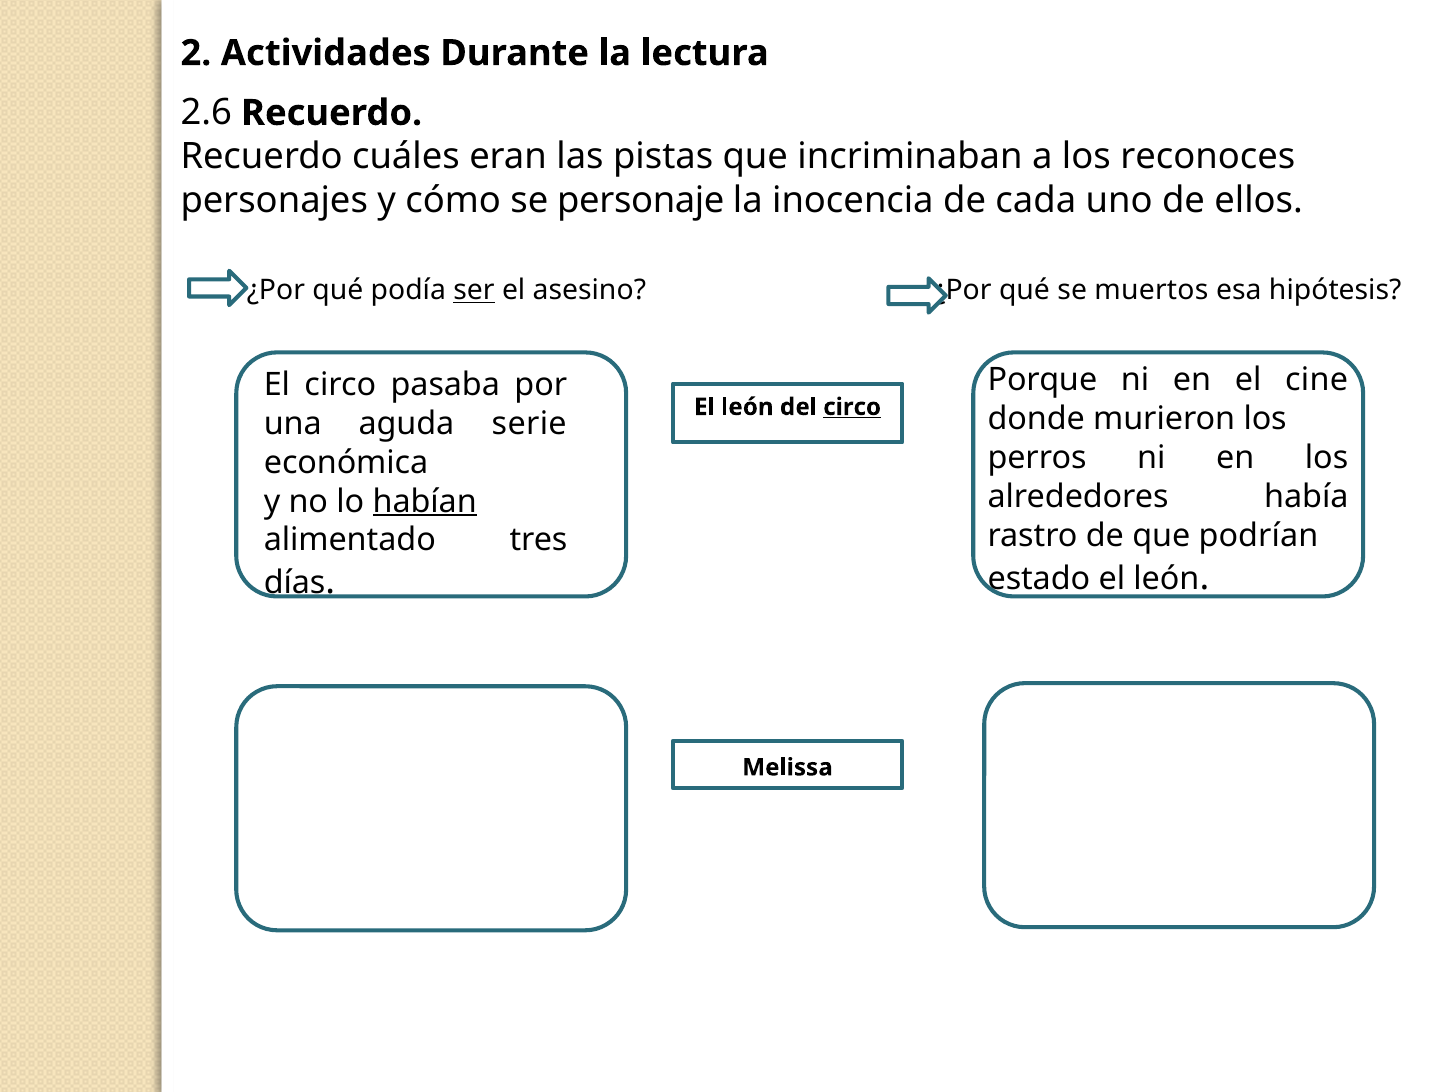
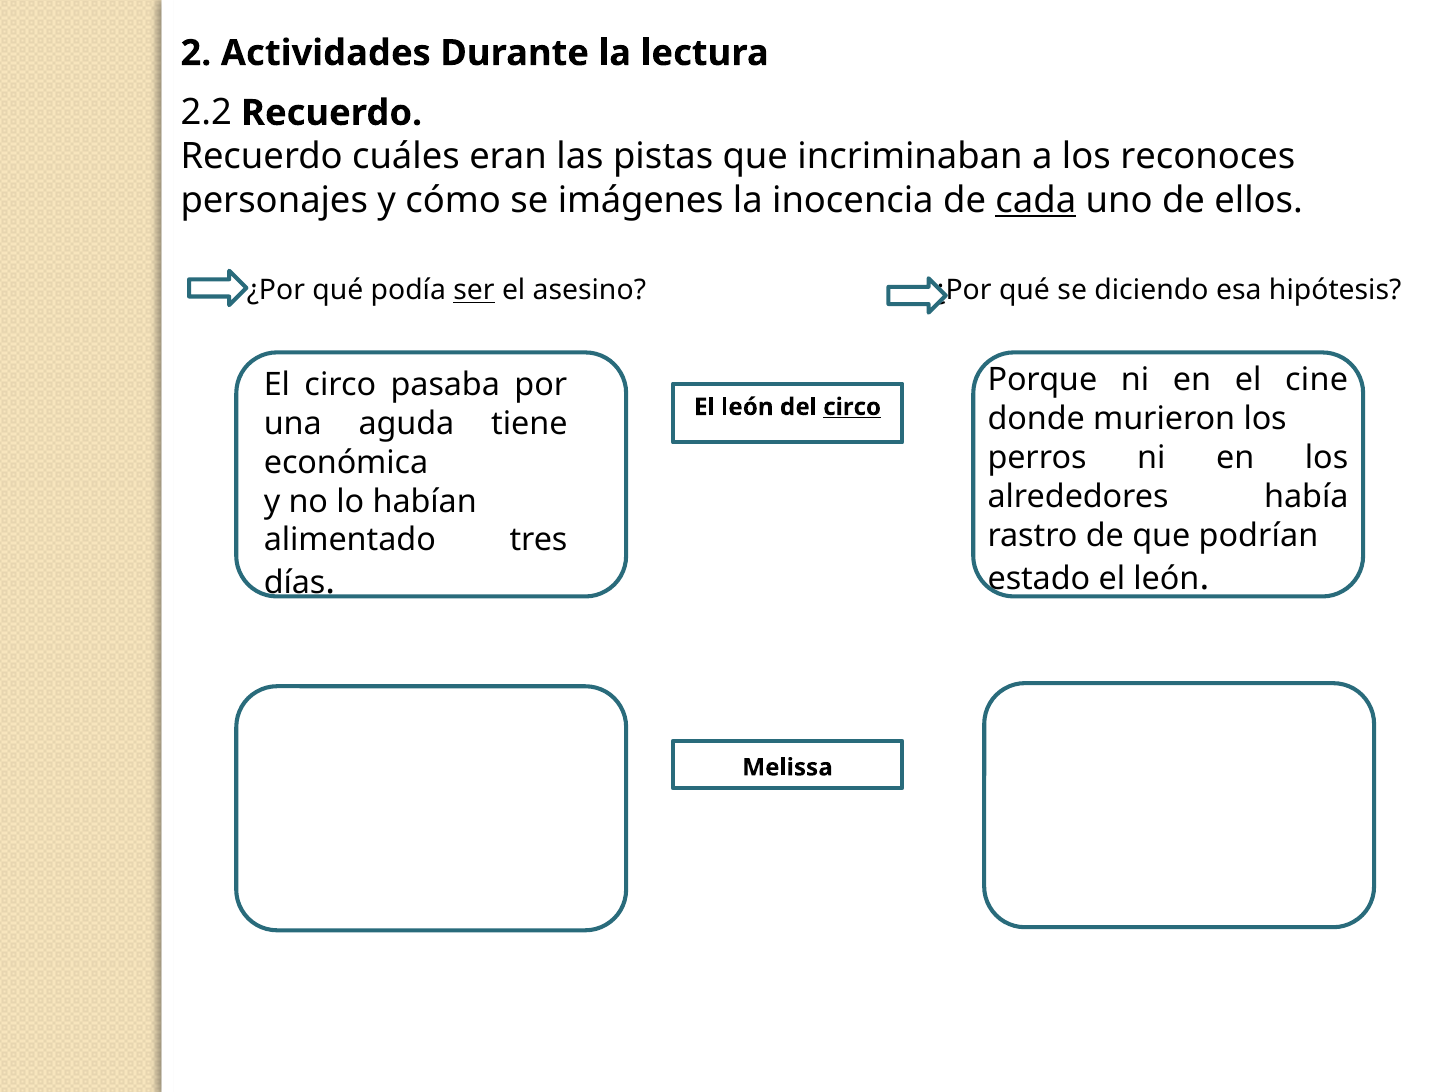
2.6: 2.6 -> 2.2
personaje: personaje -> imágenes
cada underline: none -> present
muertos: muertos -> diciendo
serie: serie -> tiene
habían underline: present -> none
